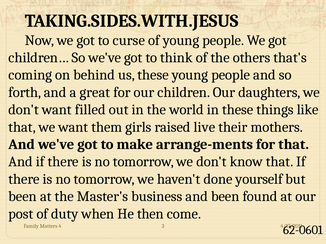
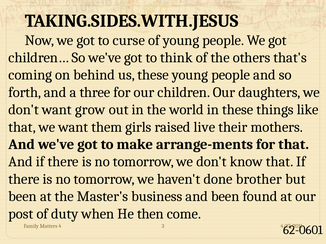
great: great -> three
filled: filled -> grow
yourself: yourself -> brother
